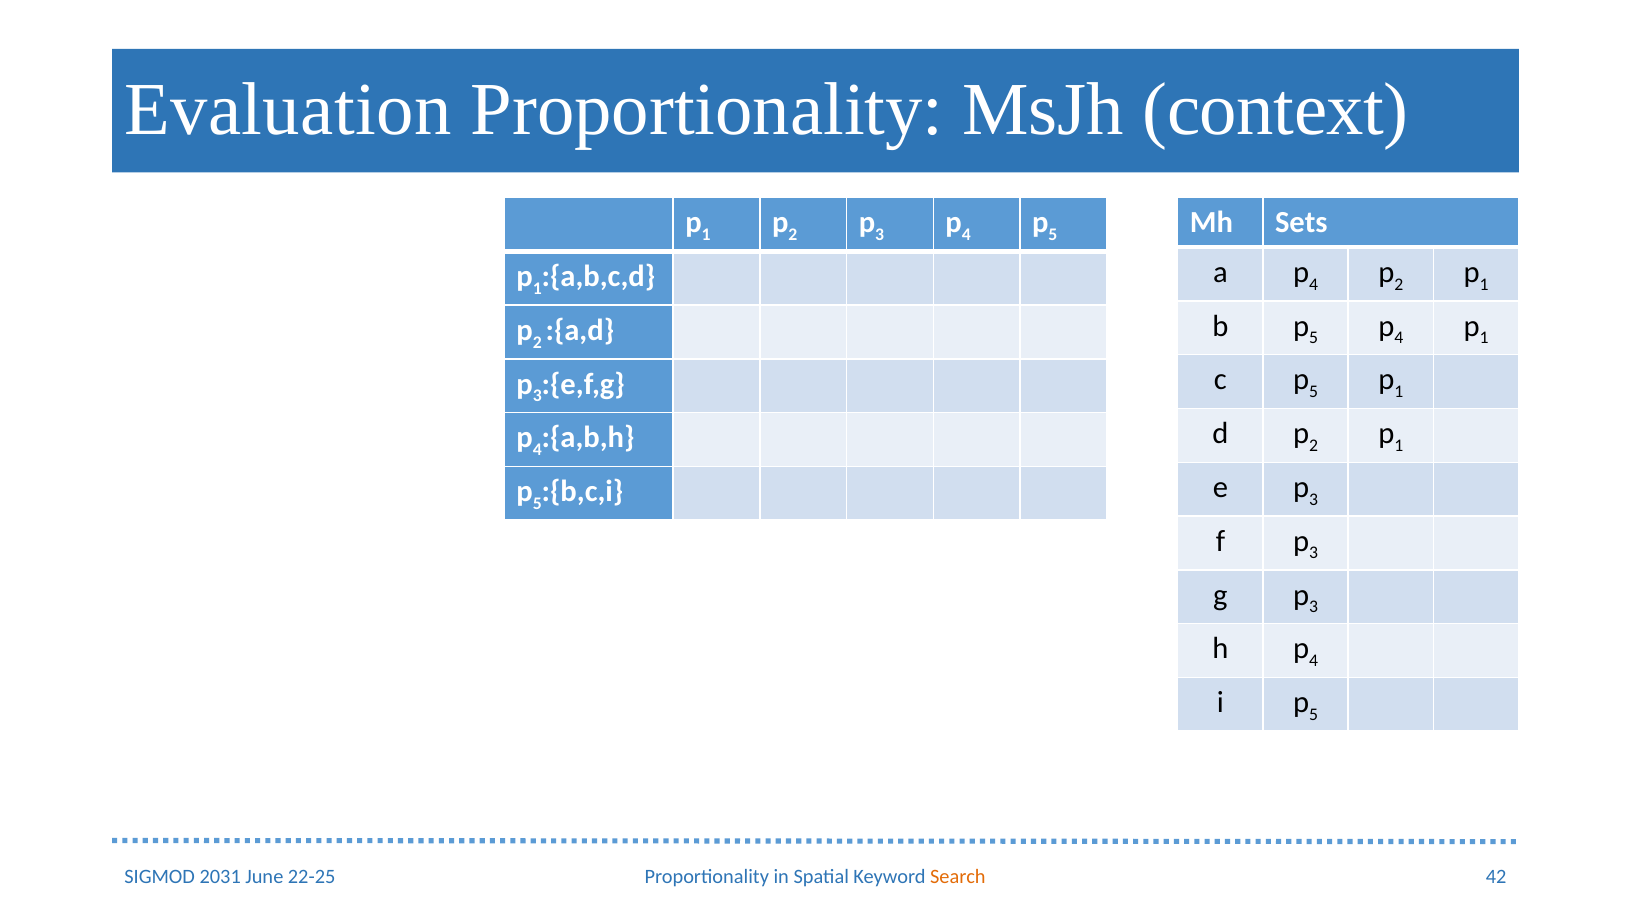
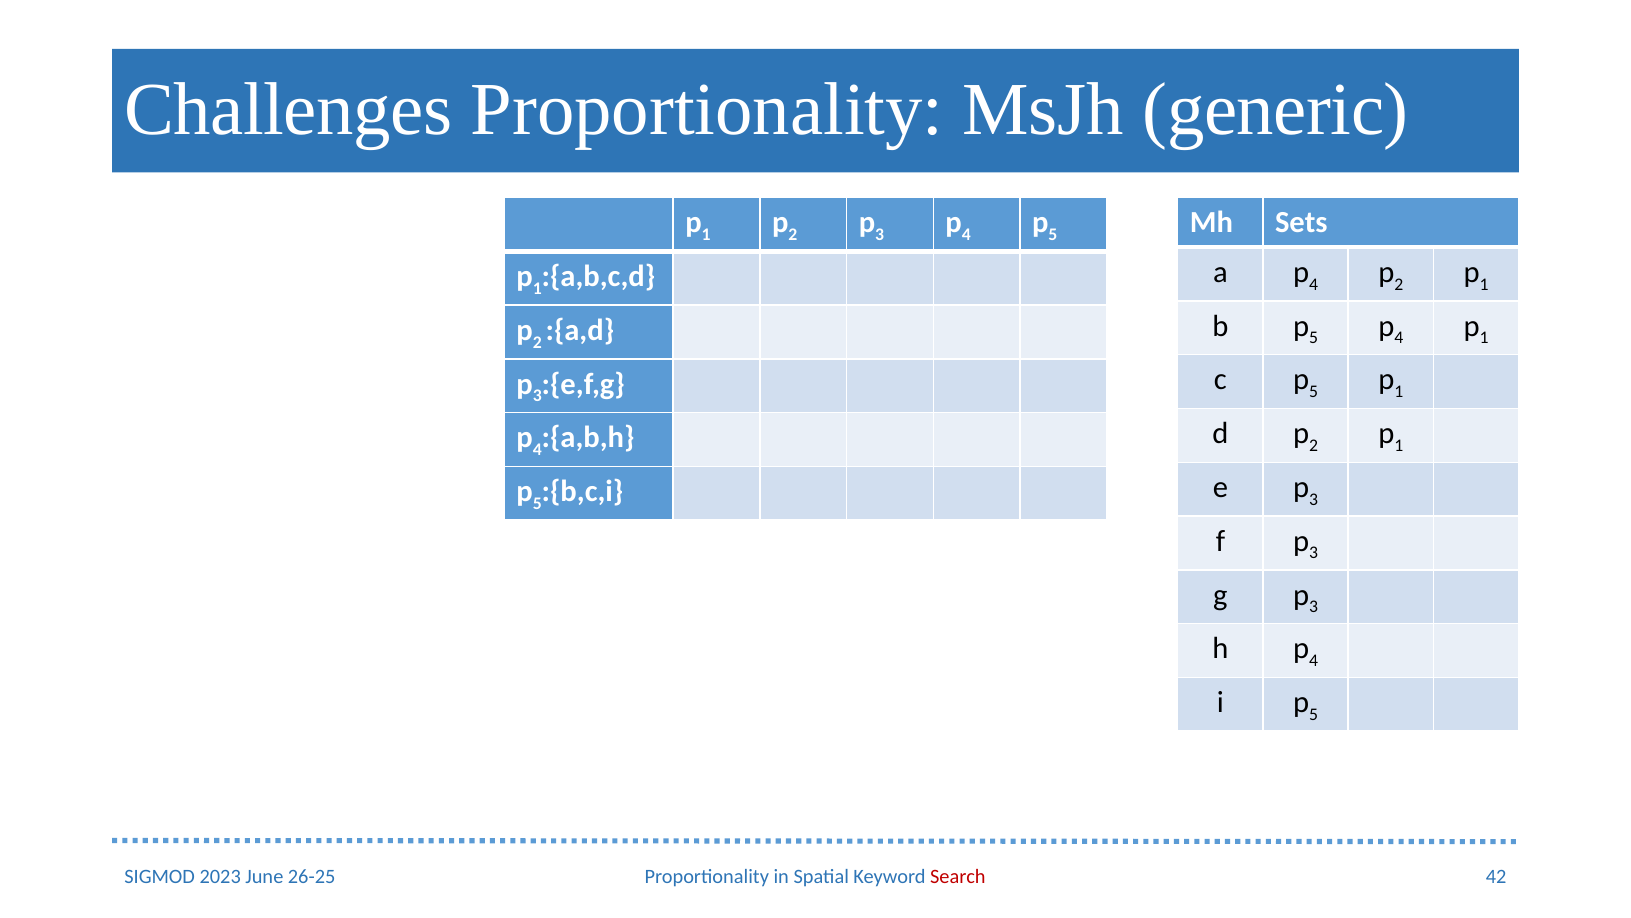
Evaluation: Evaluation -> Challenges
context: context -> generic
Search colour: orange -> red
2031: 2031 -> 2023
22-25: 22-25 -> 26-25
